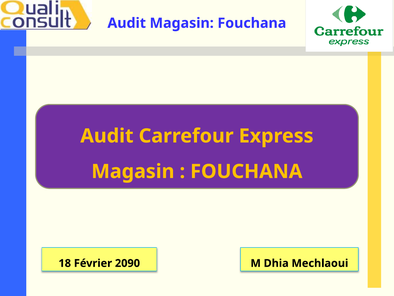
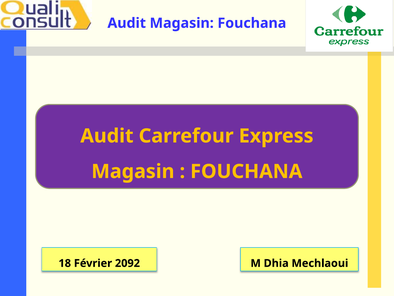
2090: 2090 -> 2092
